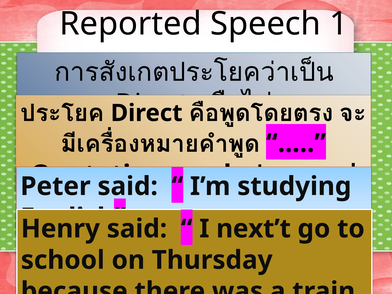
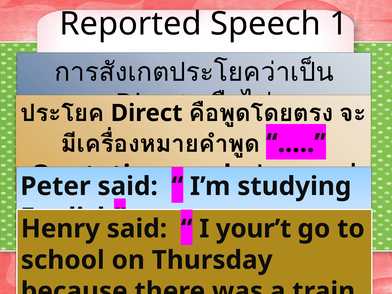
next’t: next’t -> your’t
